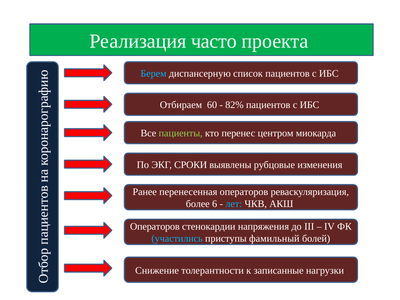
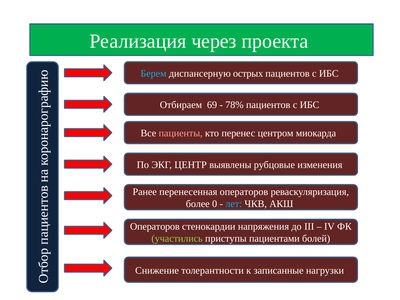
часто: часто -> через
список: список -> острых
60: 60 -> 69
82%: 82% -> 78%
пациенты colour: light green -> pink
СРОКИ: СРОКИ -> ЦЕНТР
6: 6 -> 0
участились colour: light blue -> light green
фамильный: фамильный -> пациентами
